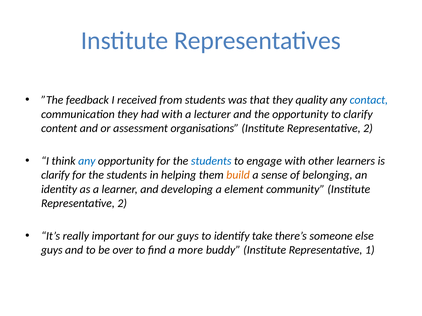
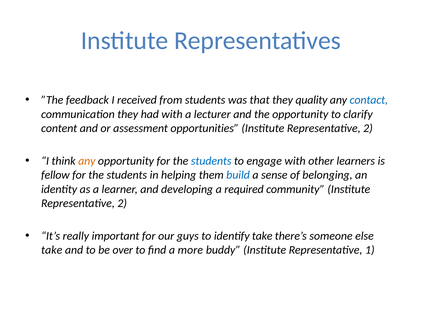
organisations: organisations -> opportunities
any at (87, 161) colour: blue -> orange
clarify at (55, 175): clarify -> fellow
build colour: orange -> blue
element: element -> required
guys at (52, 251): guys -> take
